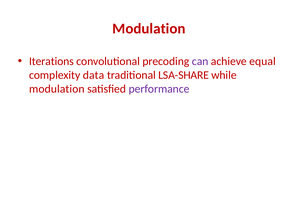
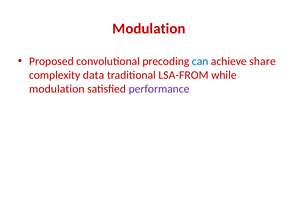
Iterations: Iterations -> Proposed
can colour: purple -> blue
equal: equal -> share
LSA-SHARE: LSA-SHARE -> LSA-FROM
